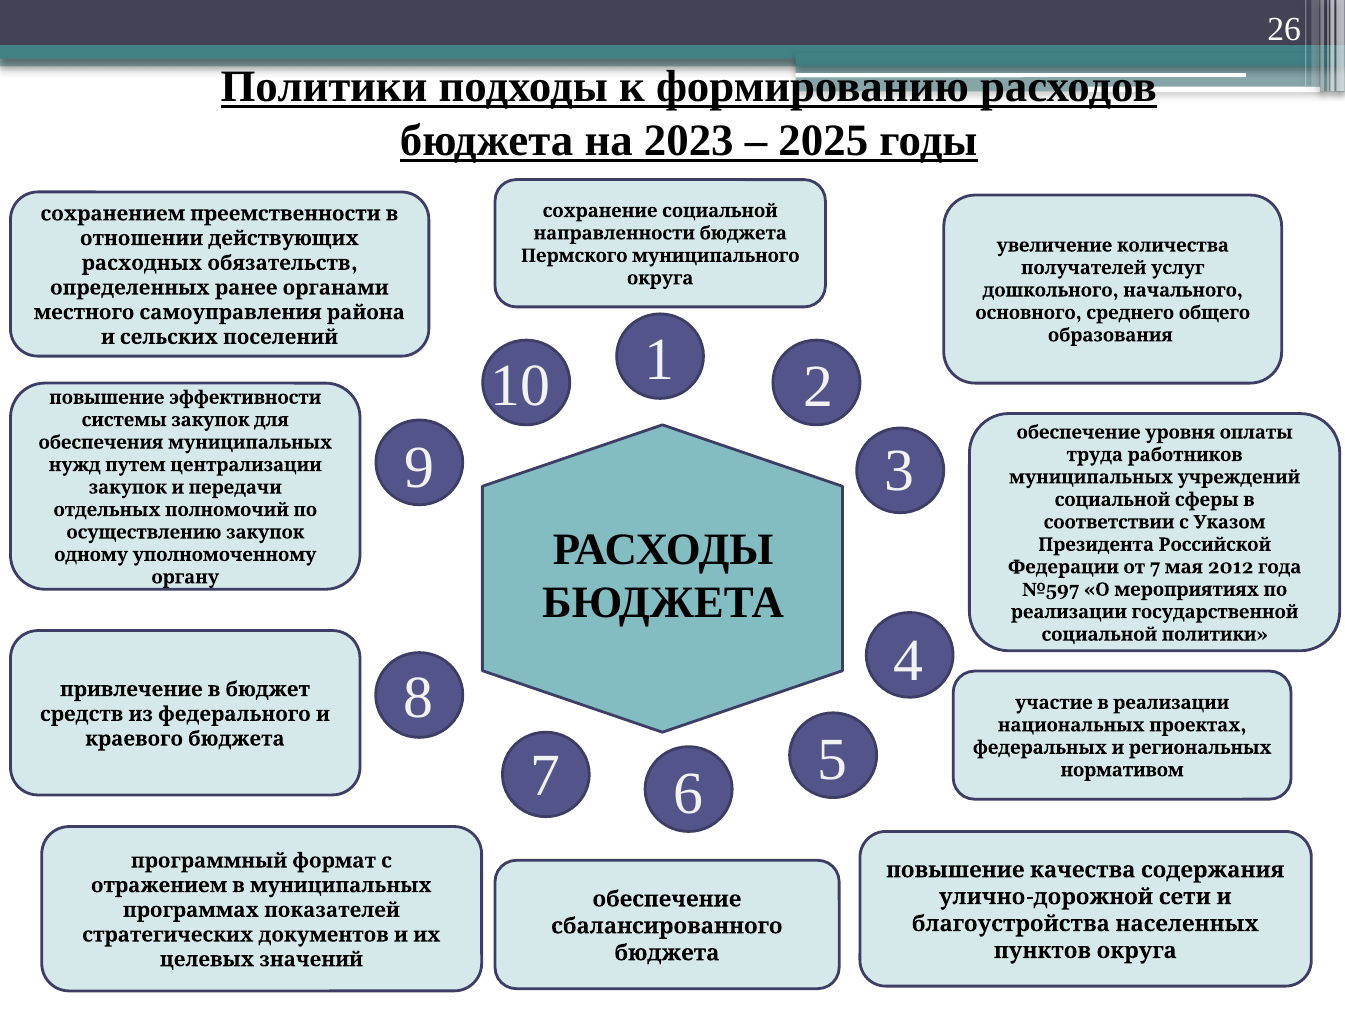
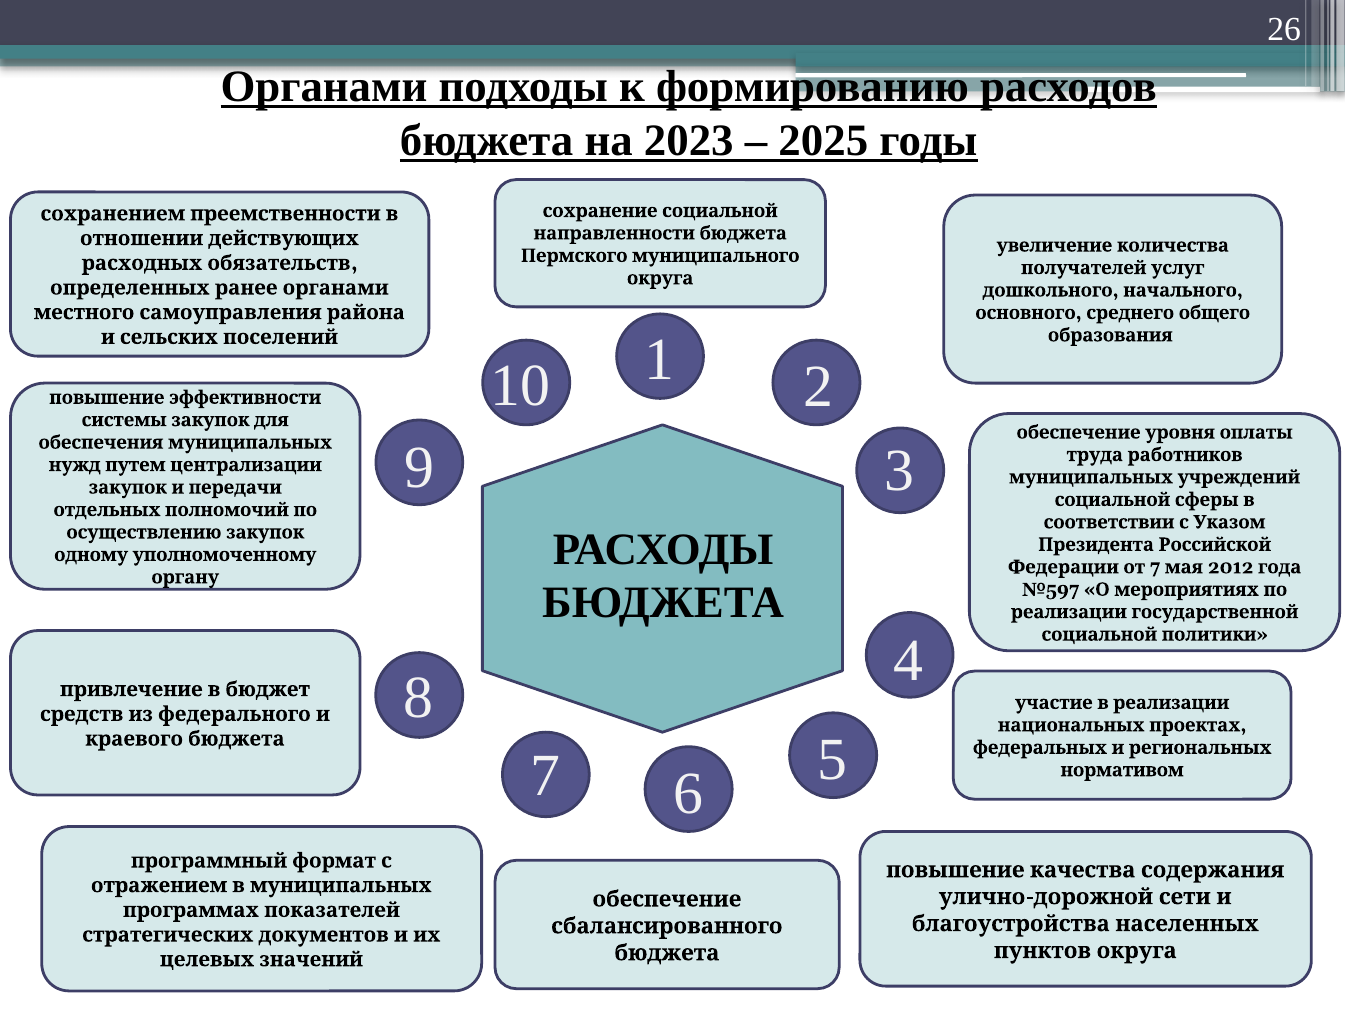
Политики at (324, 87): Политики -> Органами
